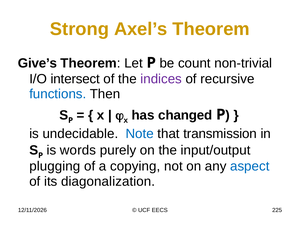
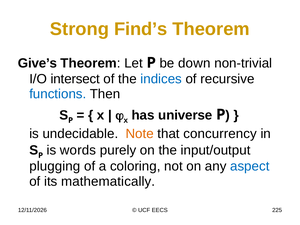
Axel’s: Axel’s -> Find’s
count: count -> down
indices colour: purple -> blue
changed: changed -> universe
Note colour: blue -> orange
transmission: transmission -> concurrency
copying: copying -> coloring
diagonalization: diagonalization -> mathematically
